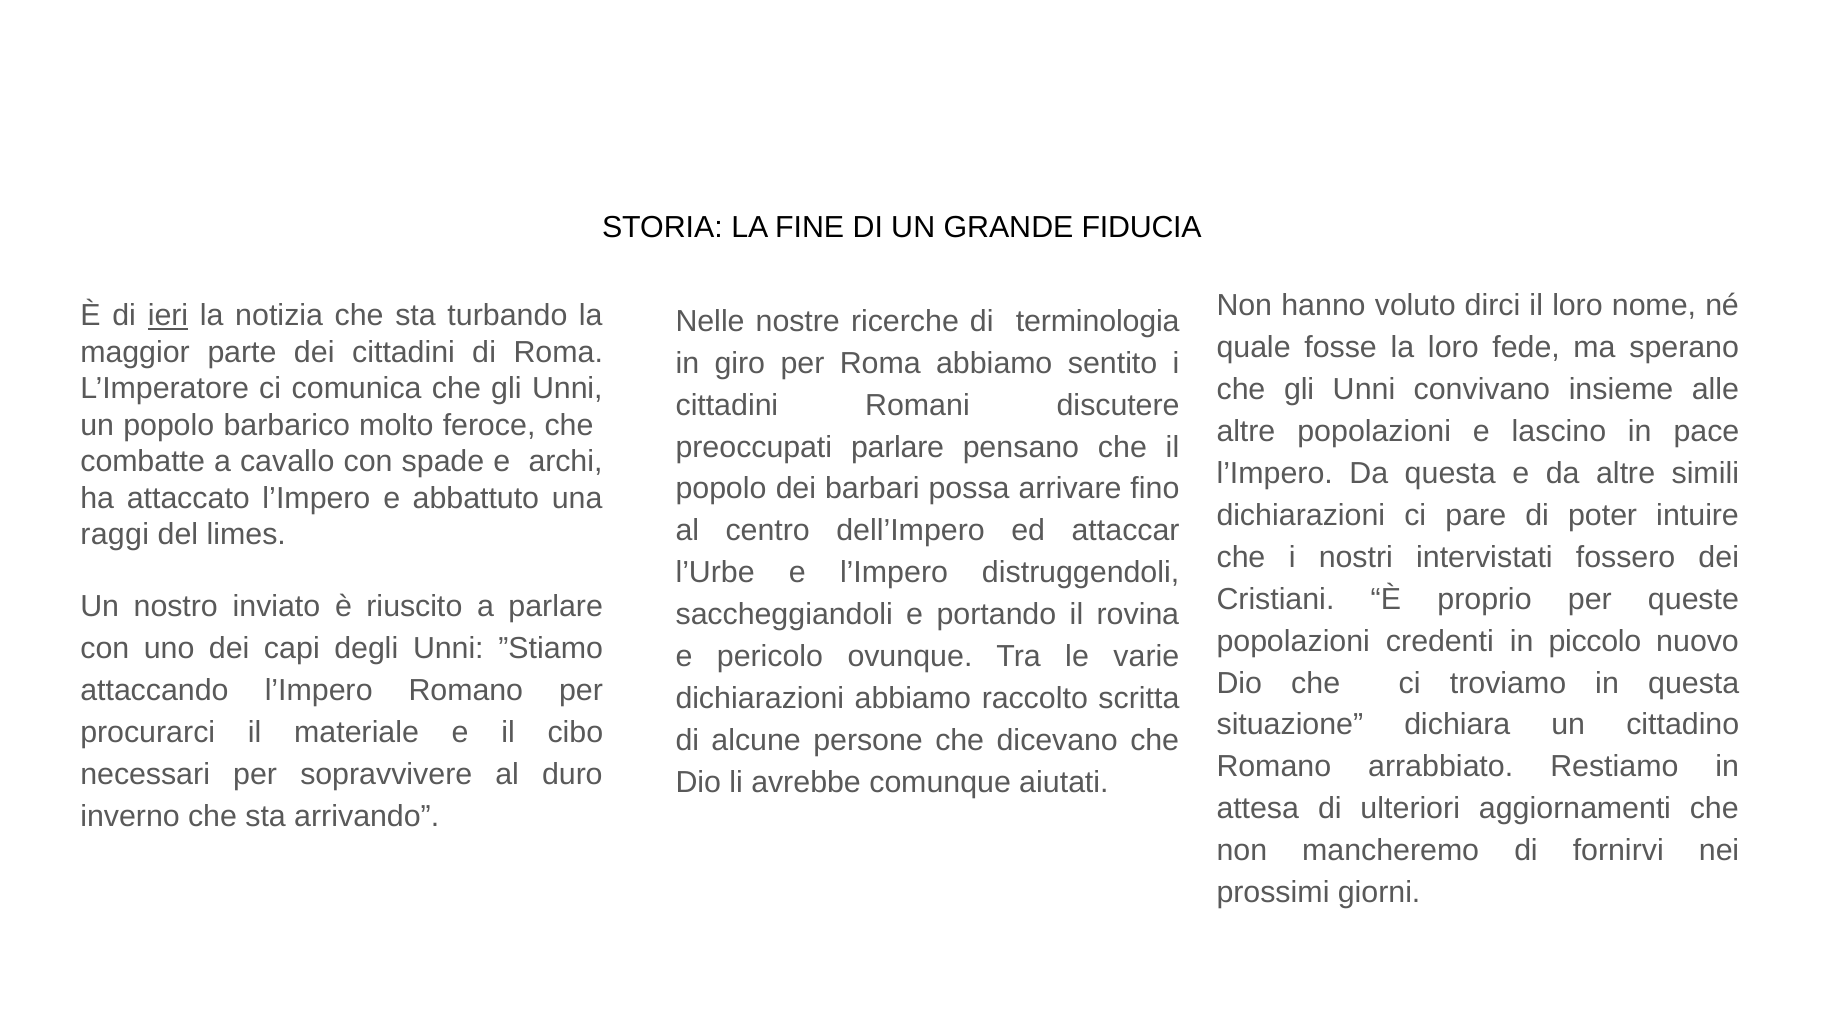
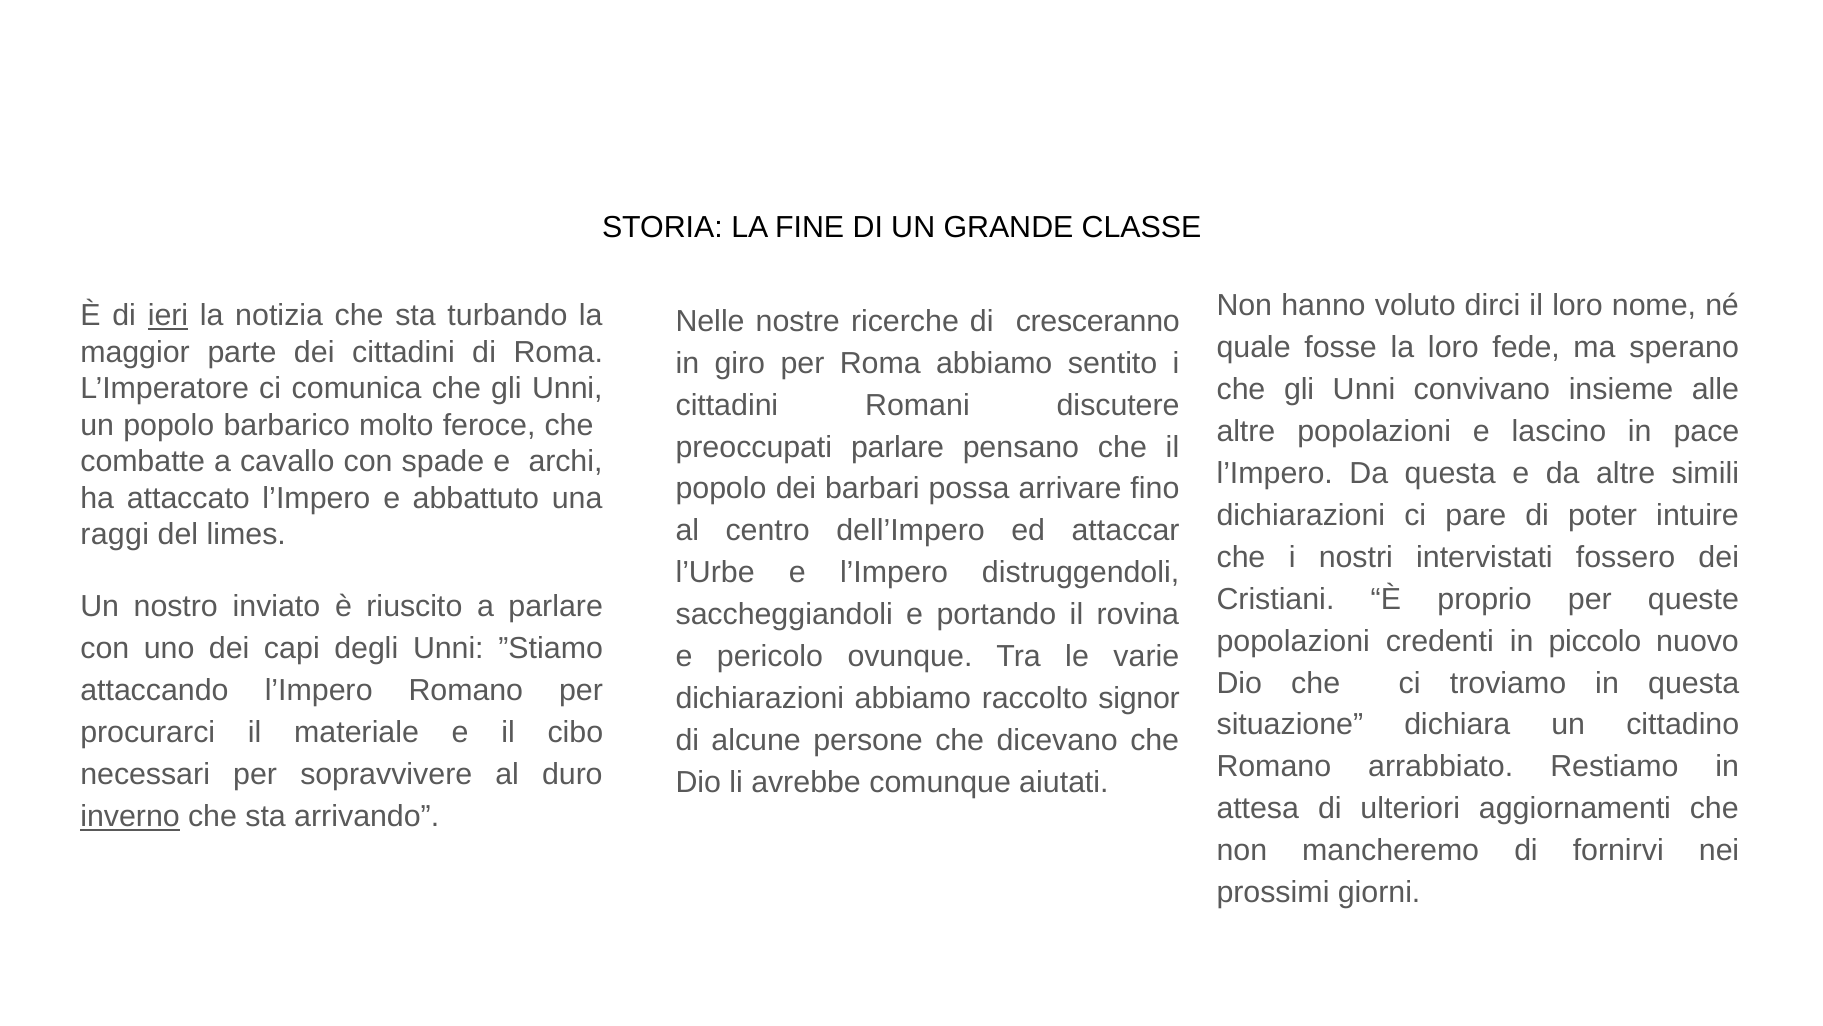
FIDUCIA: FIDUCIA -> CLASSE
terminologia: terminologia -> cresceranno
scritta: scritta -> signor
inverno underline: none -> present
